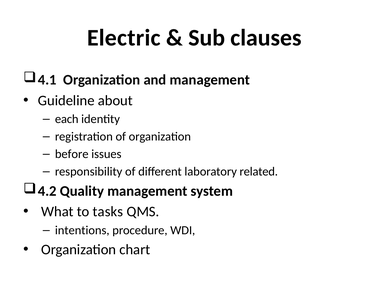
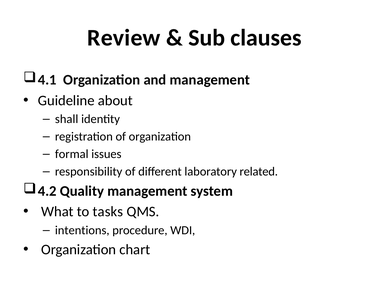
Electric: Electric -> Review
each: each -> shall
before: before -> formal
